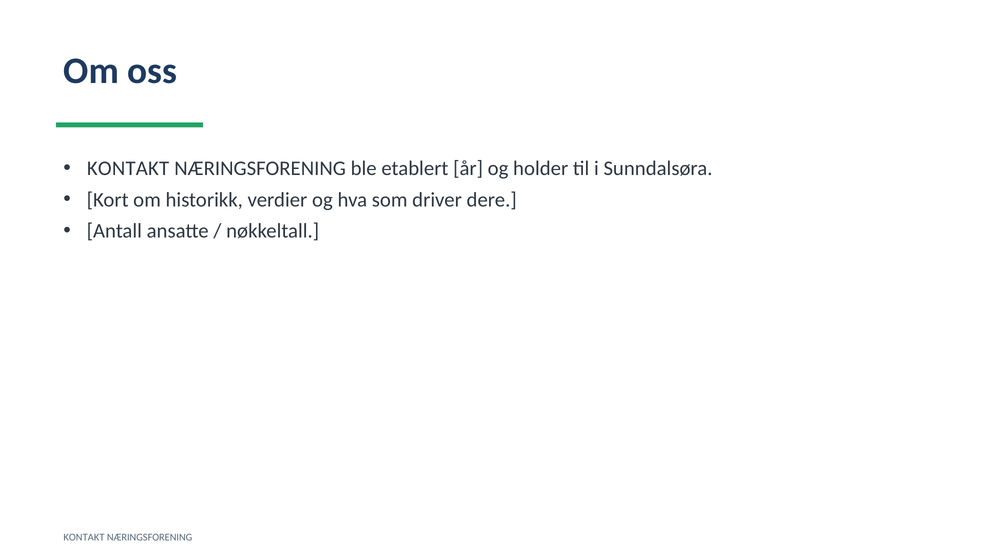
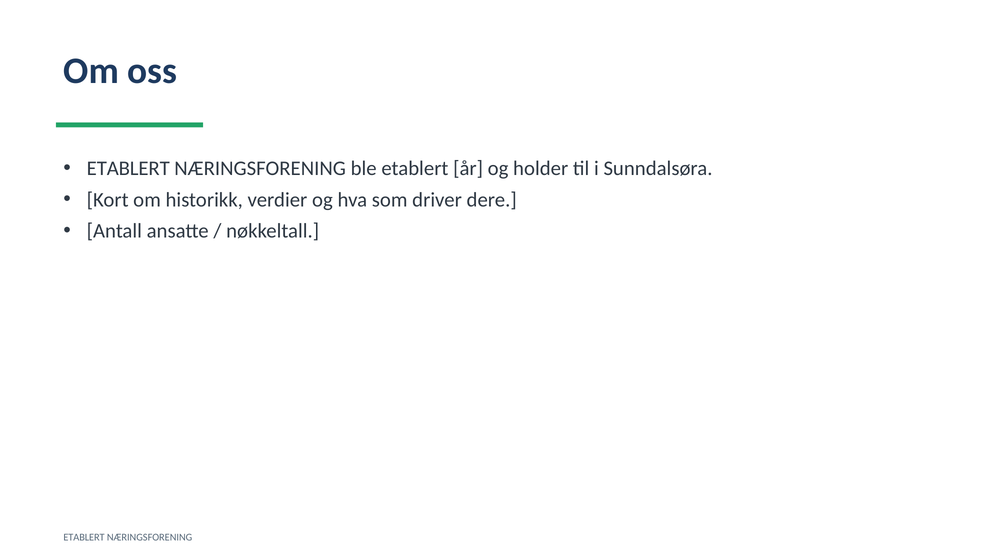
KONTAKT at (128, 169): KONTAKT -> ETABLERT
KONTAKT at (84, 538): KONTAKT -> ETABLERT
